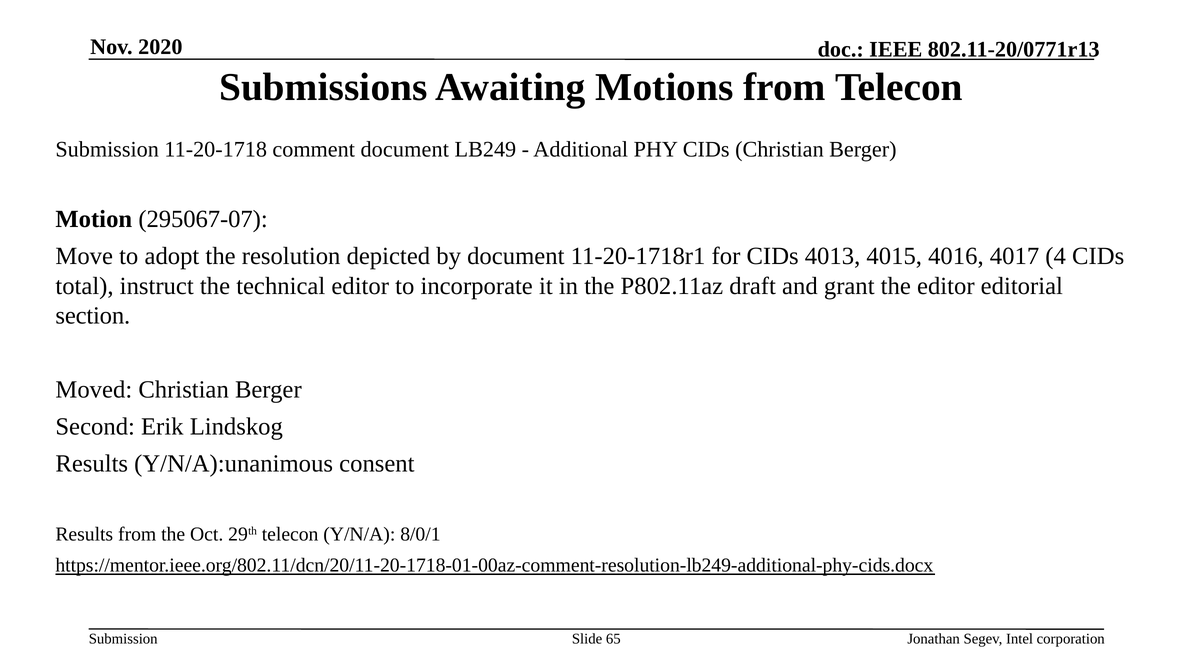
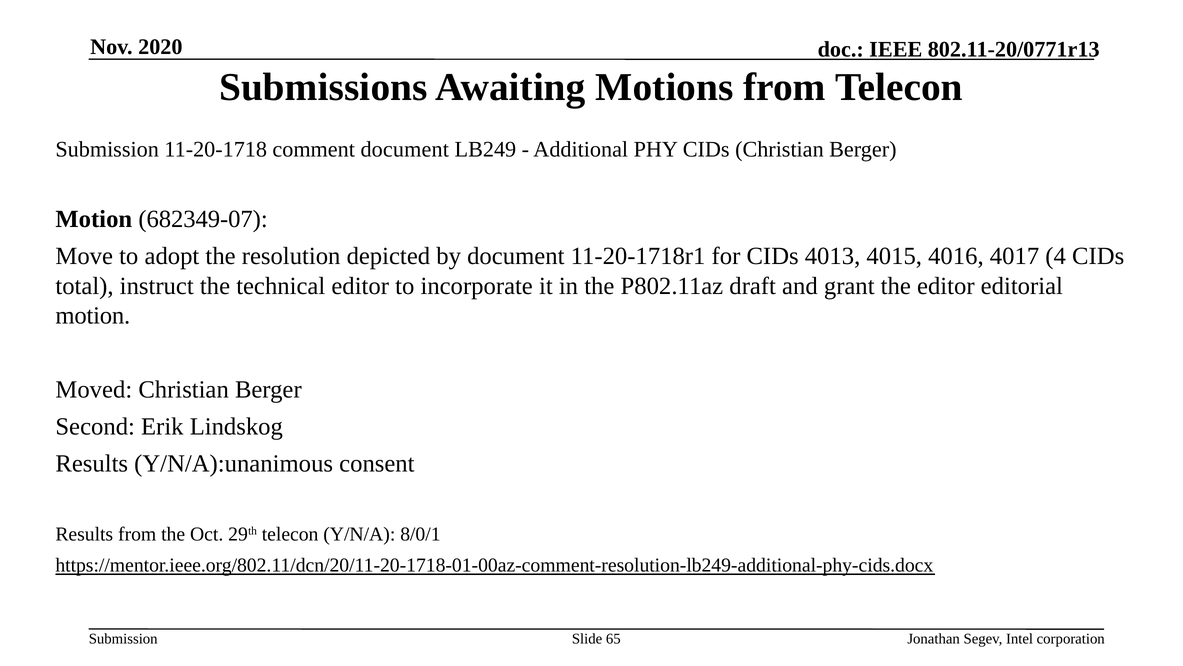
295067-07: 295067-07 -> 682349-07
section at (93, 315): section -> motion
